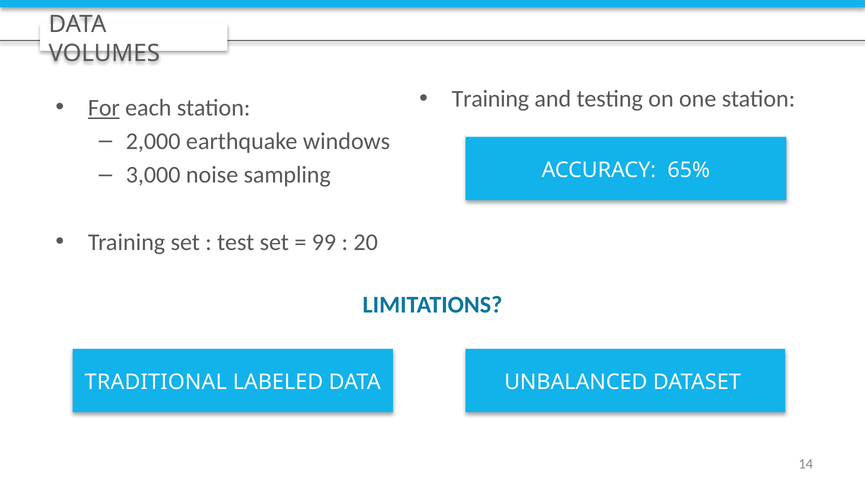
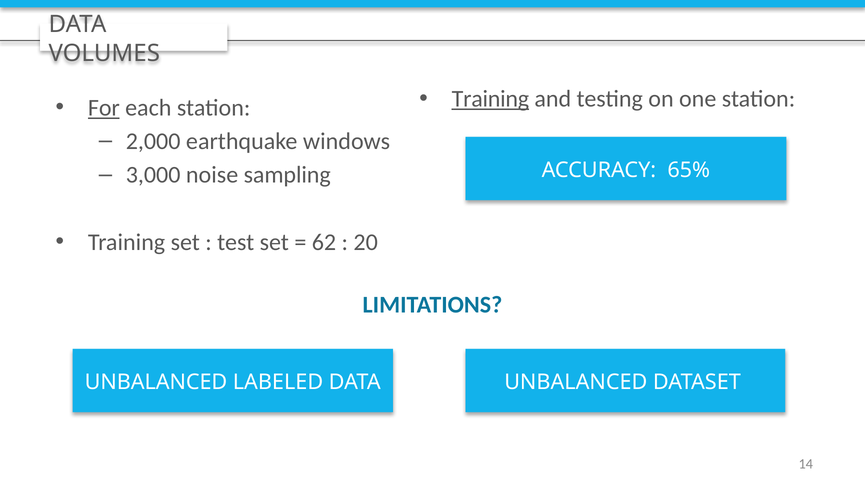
Training at (490, 99) underline: none -> present
99: 99 -> 62
TRADITIONAL at (156, 382): TRADITIONAL -> UNBALANCED
